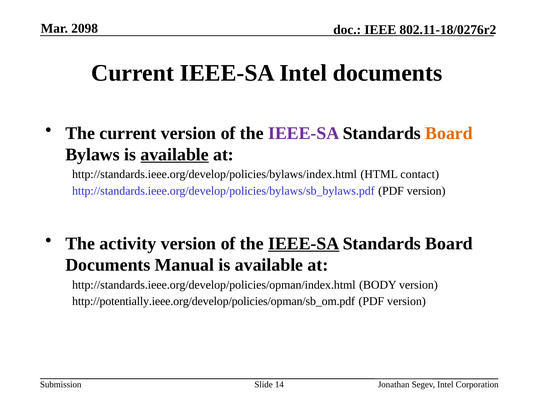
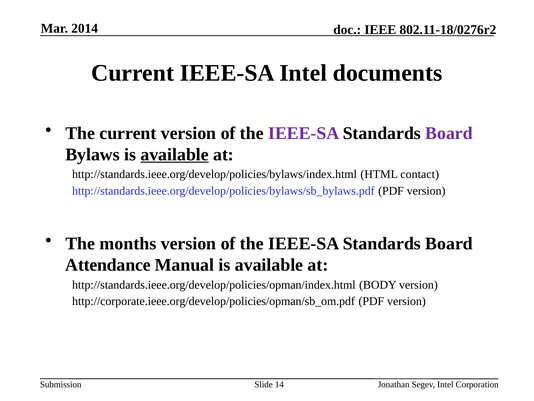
2098: 2098 -> 2014
Board at (449, 133) colour: orange -> purple
activity: activity -> months
IEEE-SA at (304, 243) underline: present -> none
Documents at (108, 265): Documents -> Attendance
http://potentially.ieee.org/develop/policies/opman/sb_om.pdf: http://potentially.ieee.org/develop/policies/opman/sb_om.pdf -> http://corporate.ieee.org/develop/policies/opman/sb_om.pdf
